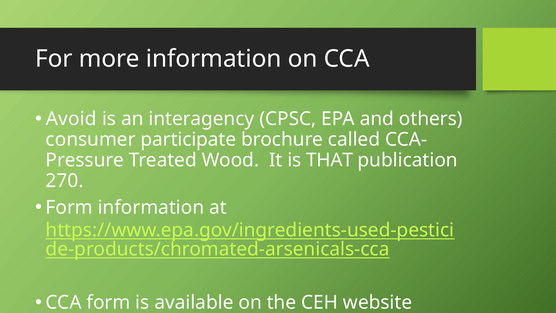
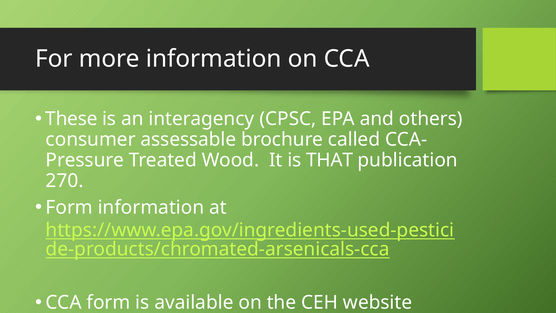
Avoid: Avoid -> These
participate: participate -> assessable
